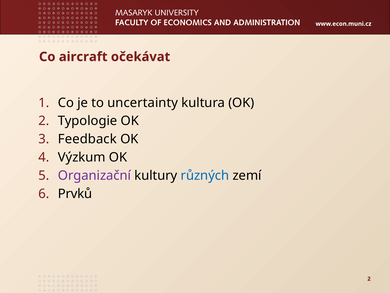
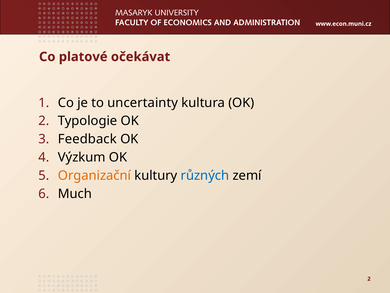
aircraft: aircraft -> platové
Organizační colour: purple -> orange
Prvků: Prvků -> Much
